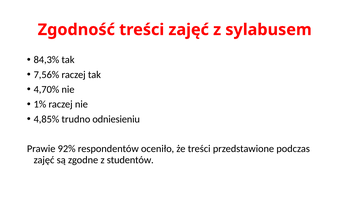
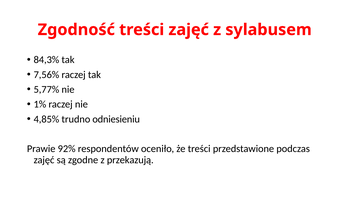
4,70%: 4,70% -> 5,77%
studentów: studentów -> przekazują
